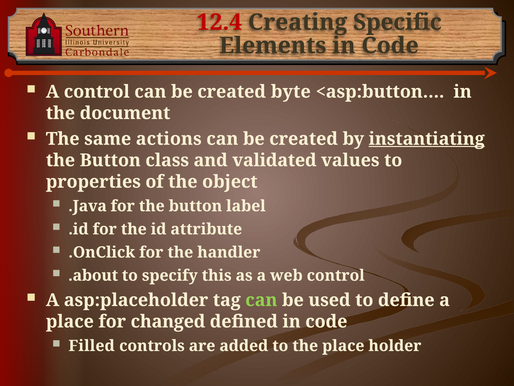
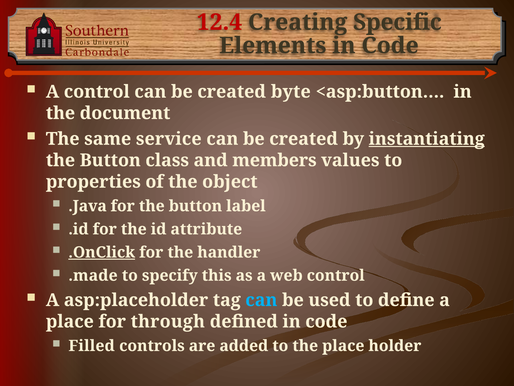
actions: actions -> service
validated: validated -> members
.OnClick underline: none -> present
.about: .about -> .made
can at (261, 300) colour: light green -> light blue
changed: changed -> through
